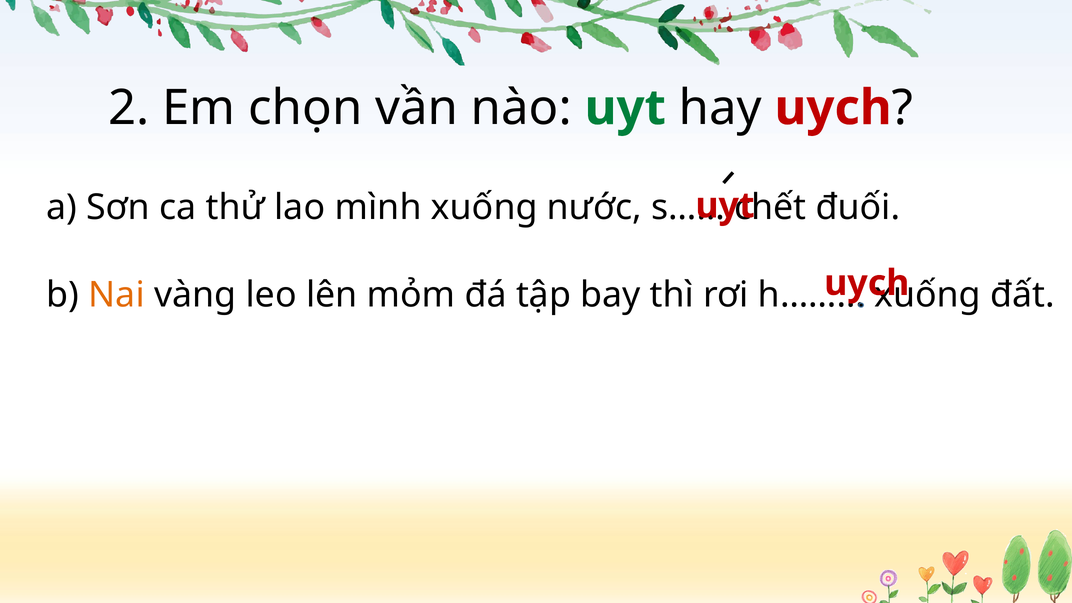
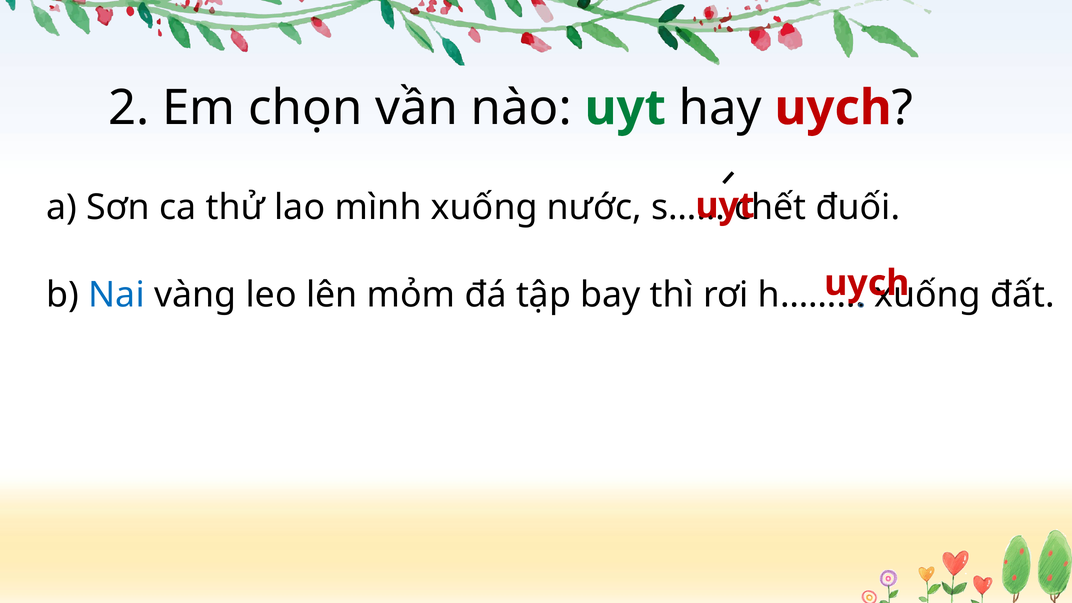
Nai colour: orange -> blue
